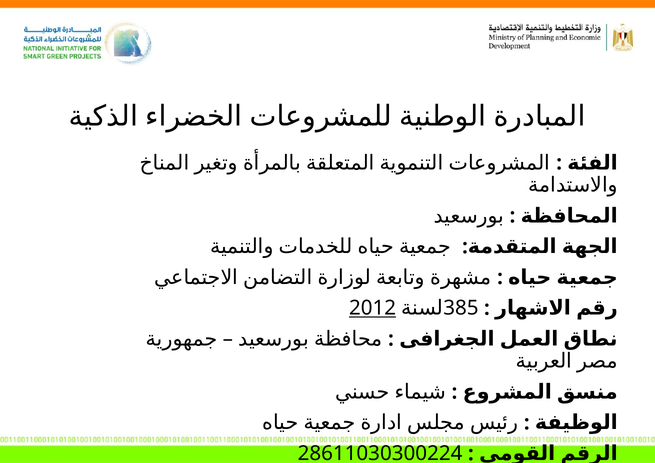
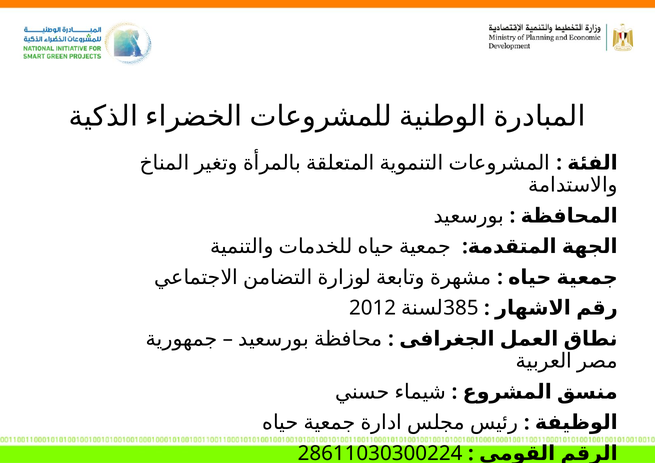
2012 underline: present -> none
